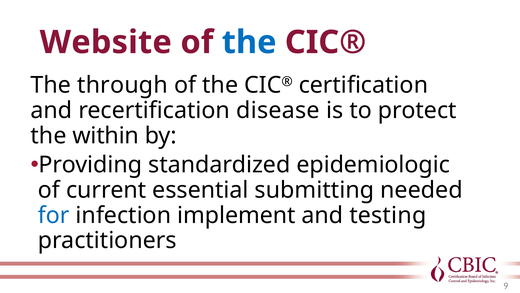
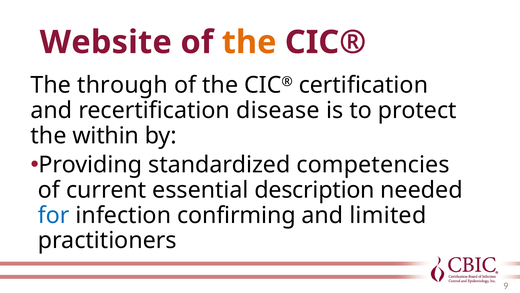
the at (249, 42) colour: blue -> orange
epidemiologic: epidemiologic -> competencies
submitting: submitting -> description
implement: implement -> confirming
testing: testing -> limited
